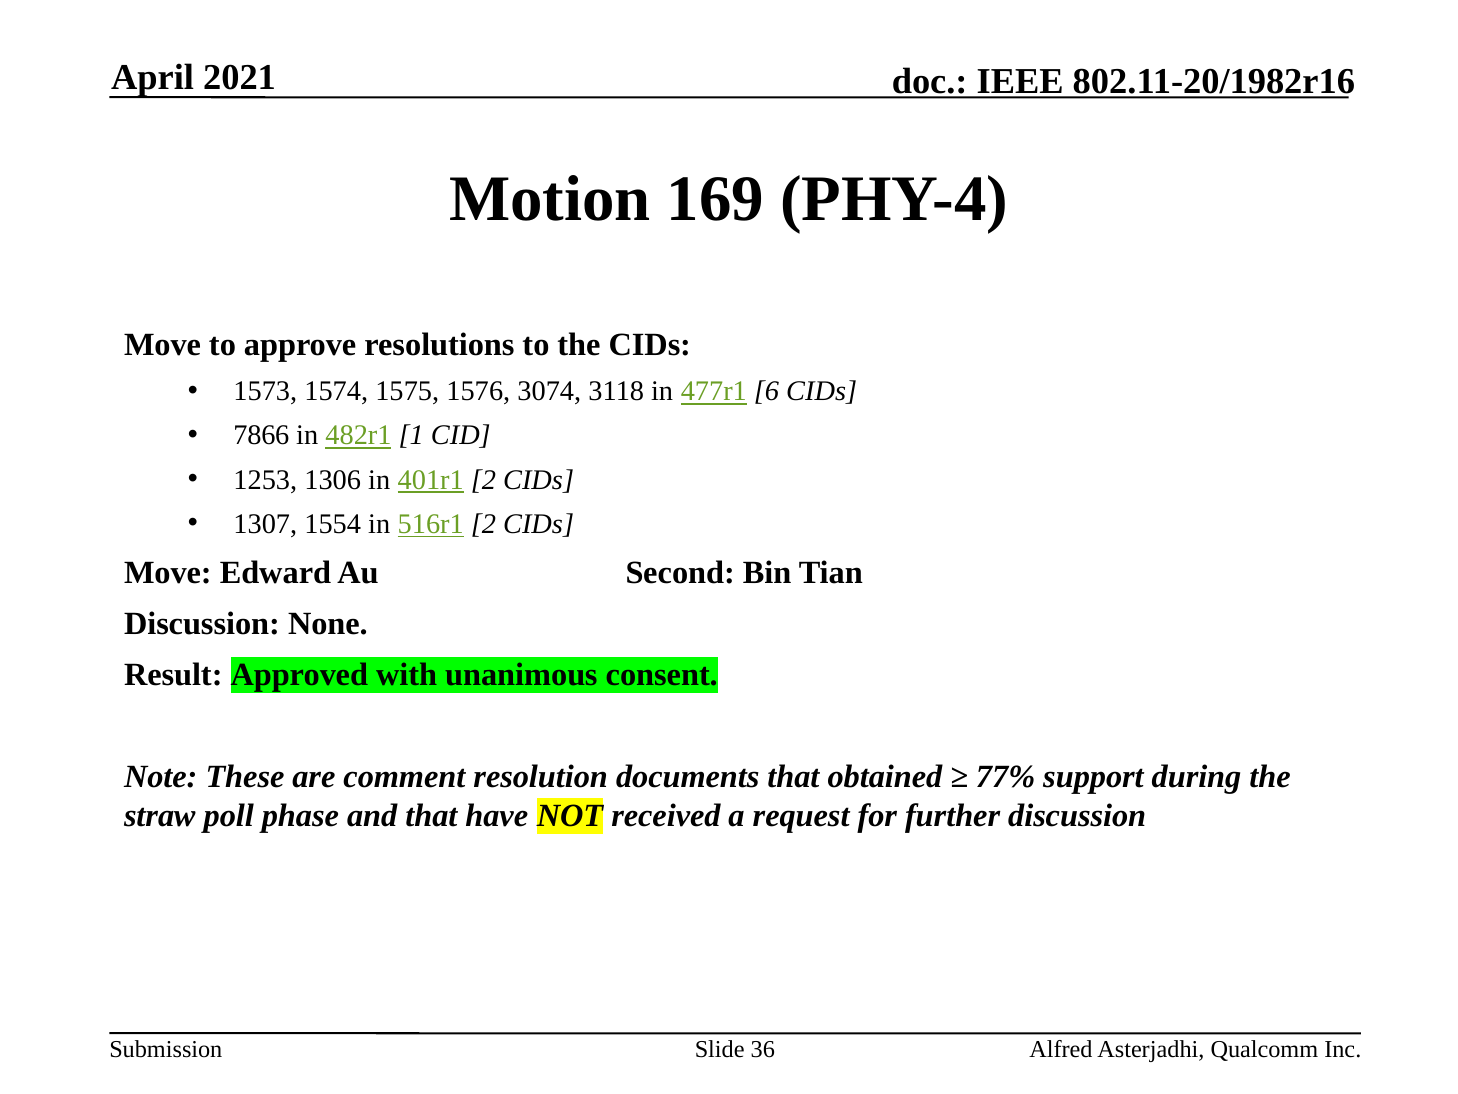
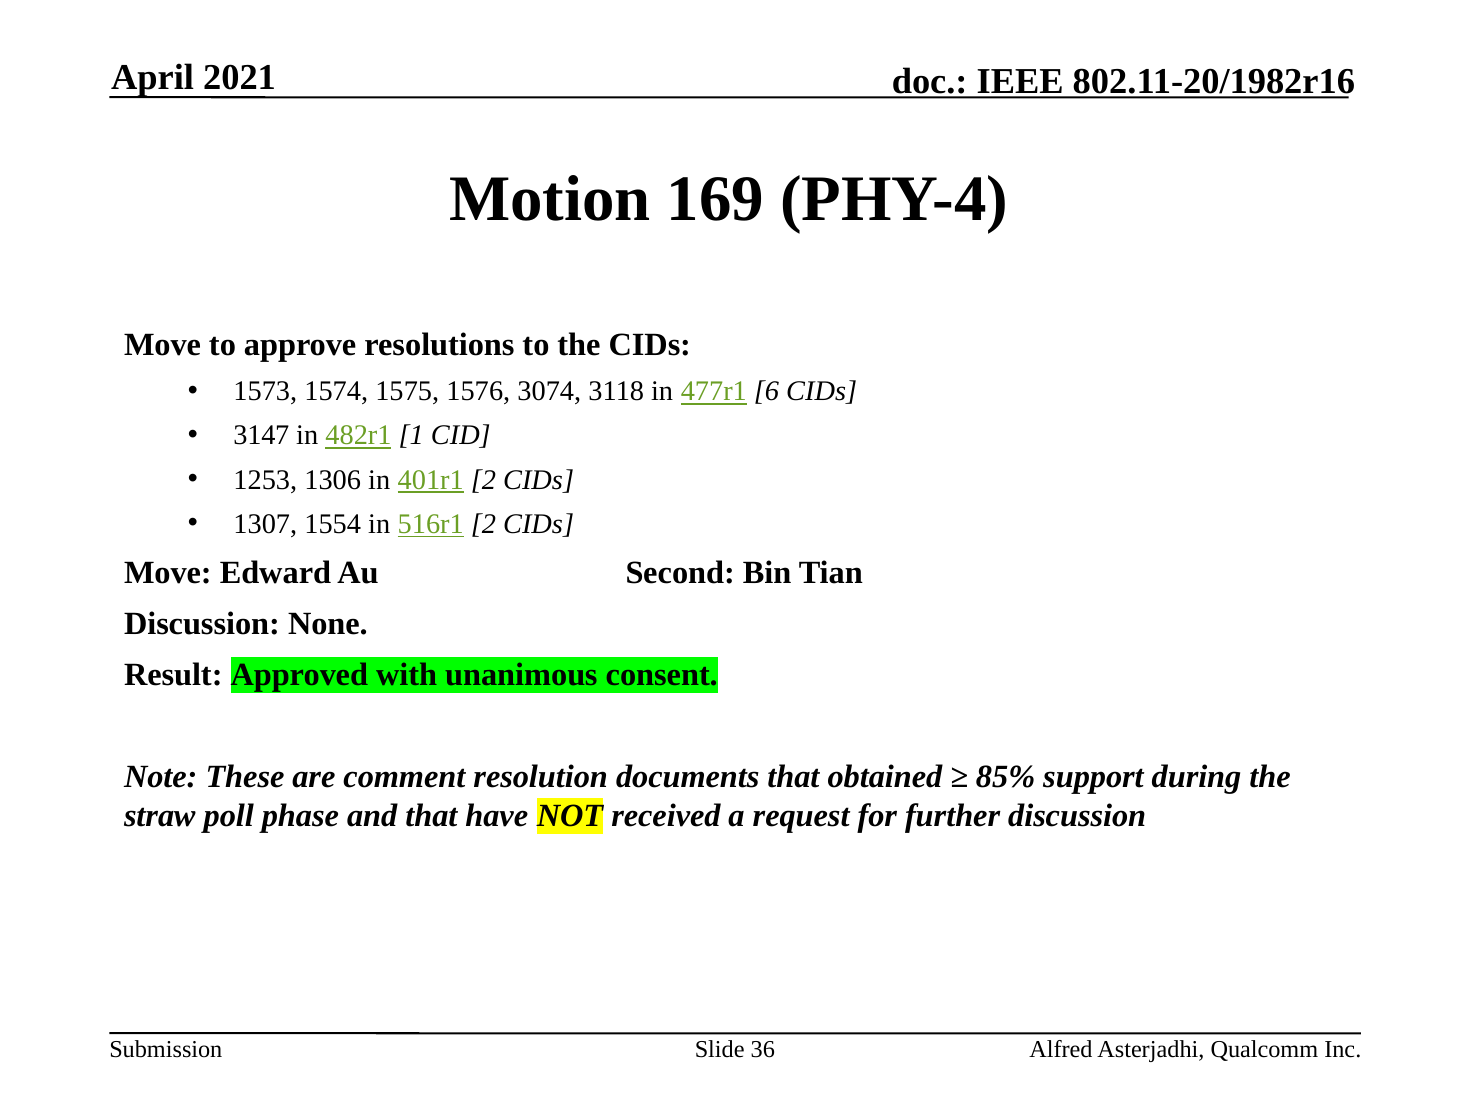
7866: 7866 -> 3147
77%: 77% -> 85%
